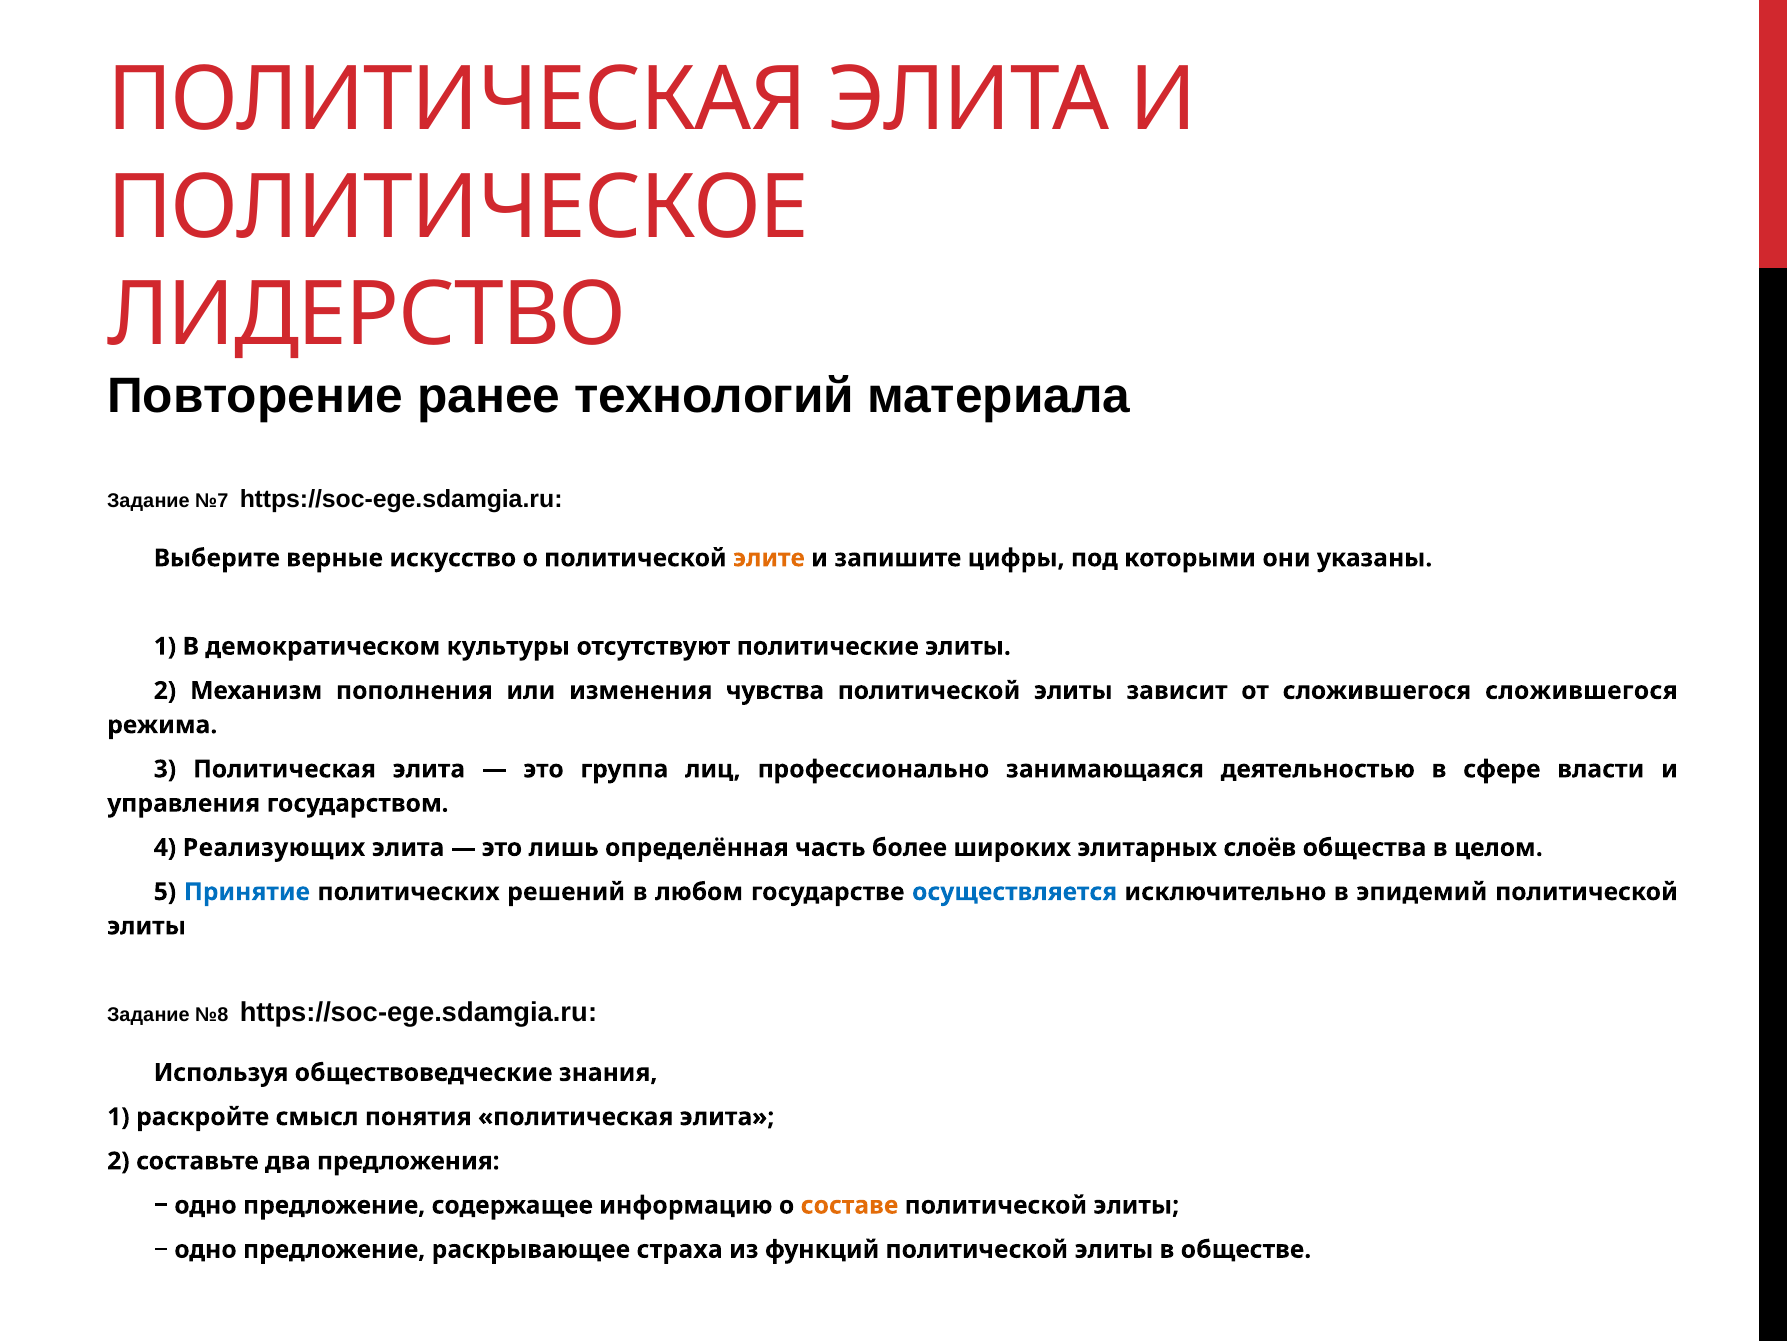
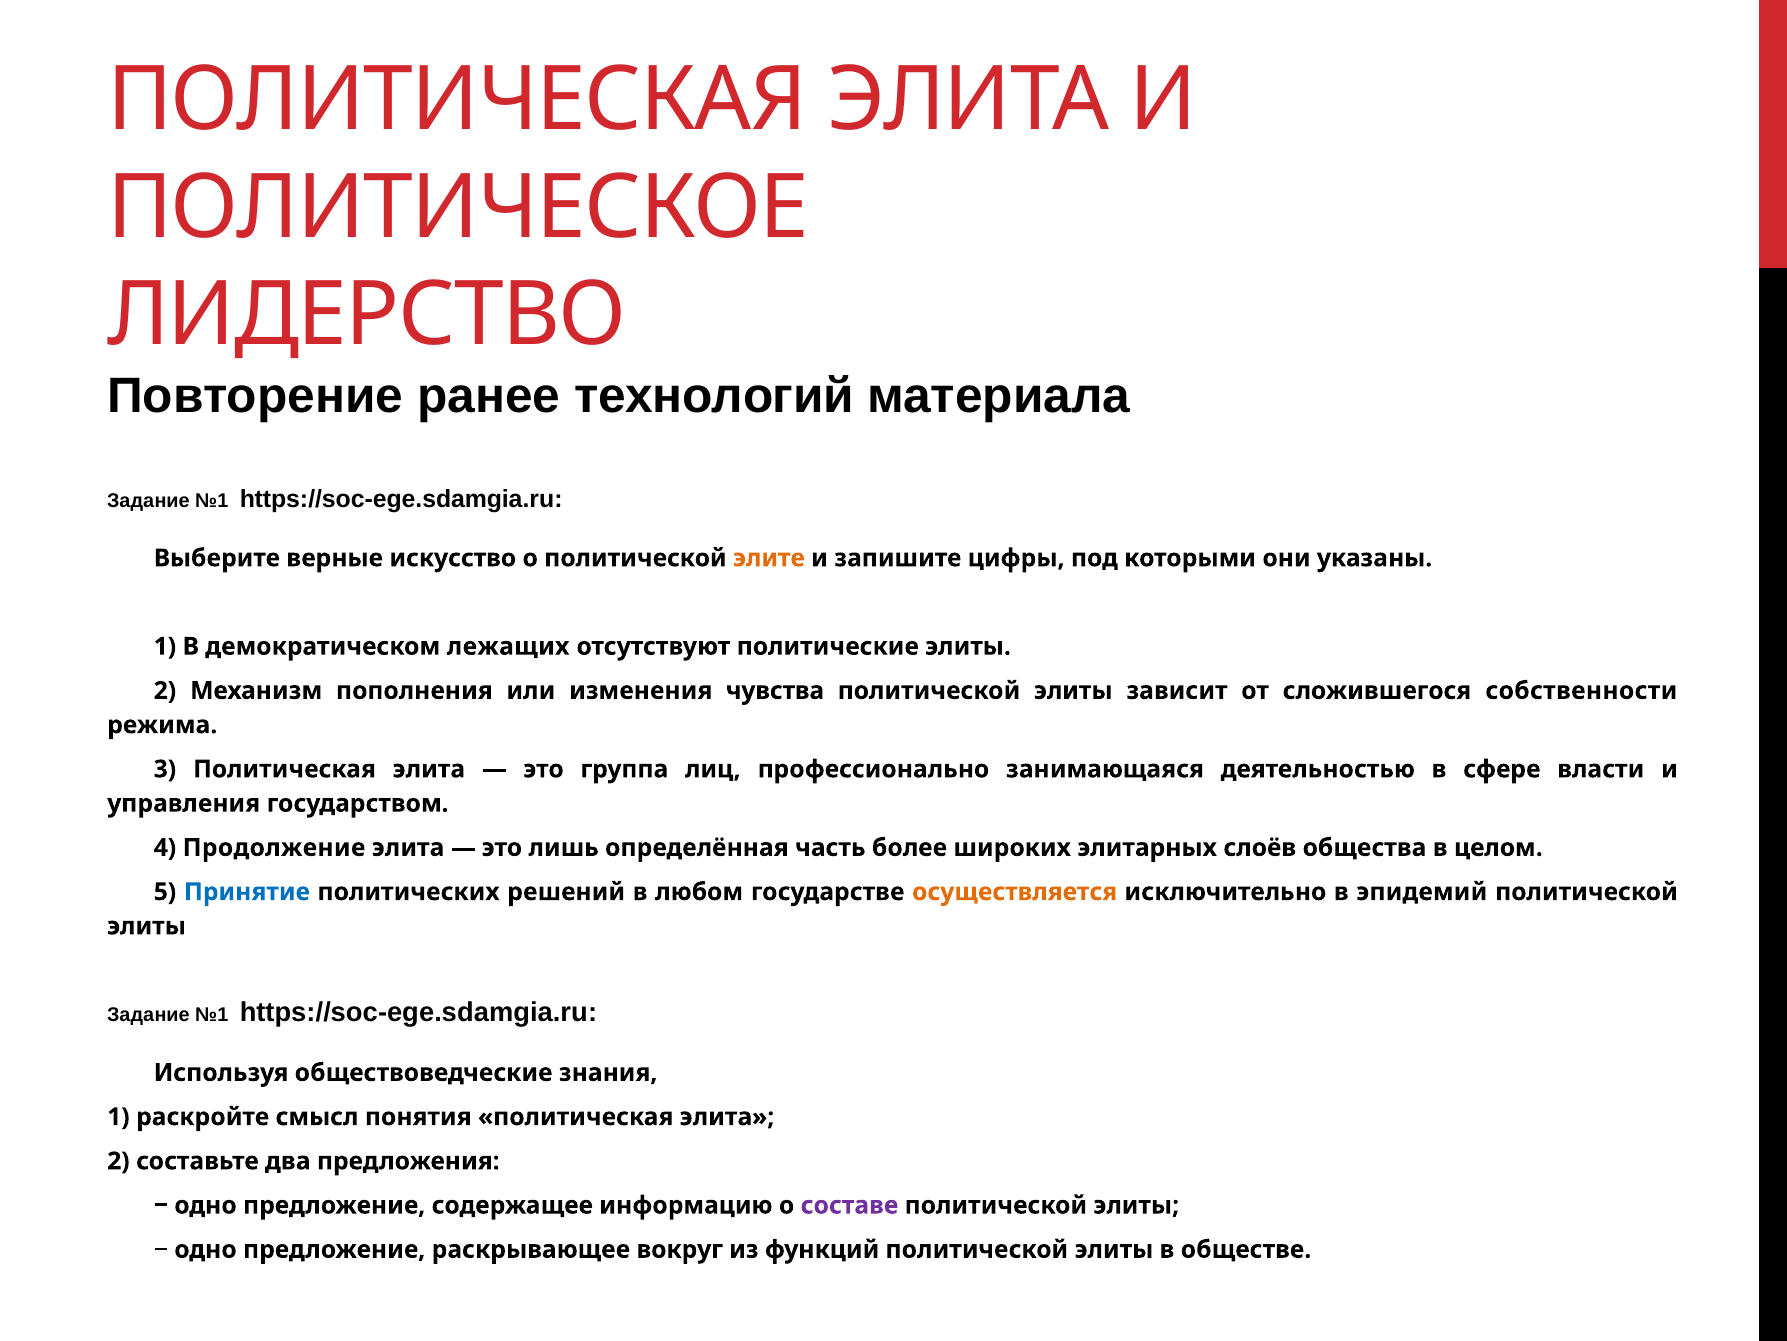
№7 at (212, 500): №7 -> №1
культуры: культуры -> лежащих
сложившегося сложившегося: сложившегося -> собственности
Реализующих: Реализующих -> Продолжение
осуществляется colour: blue -> orange
№8 at (212, 1014): №8 -> №1
составе colour: orange -> purple
страха: страха -> вокруг
